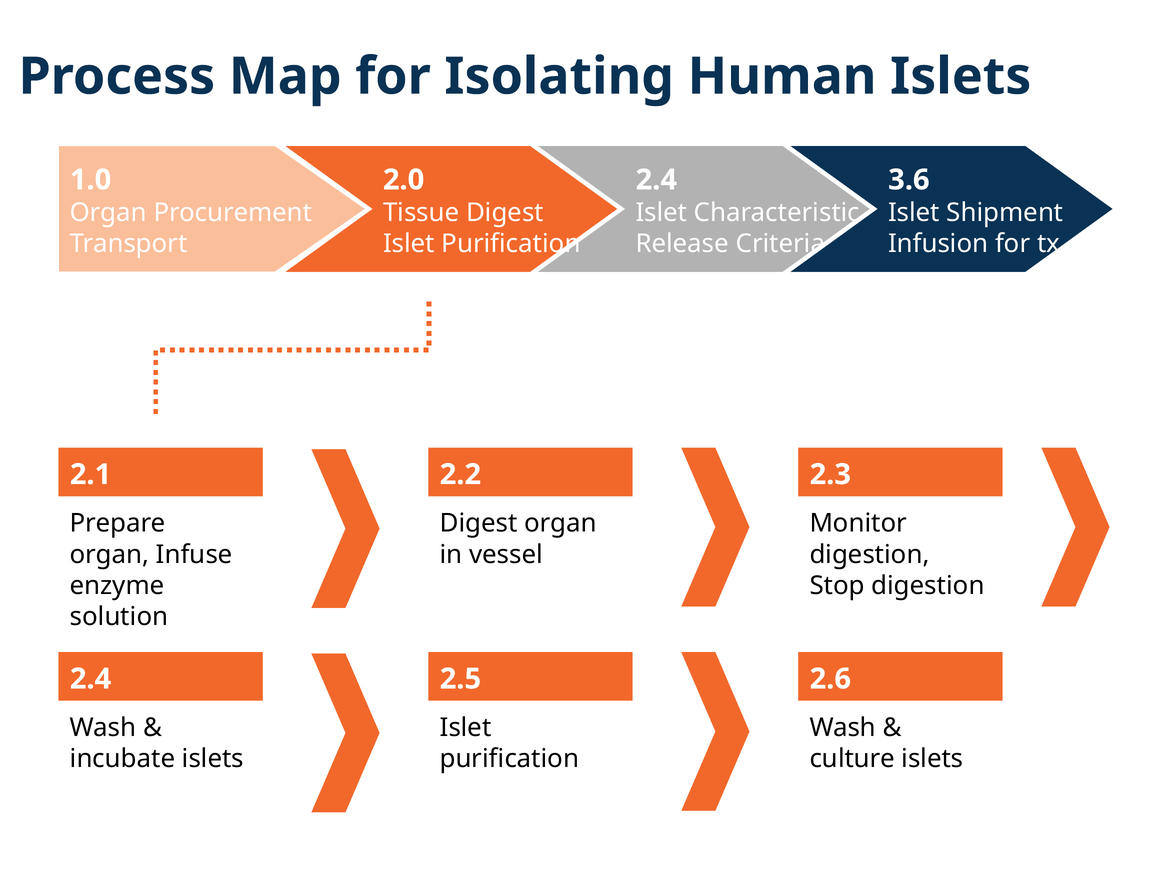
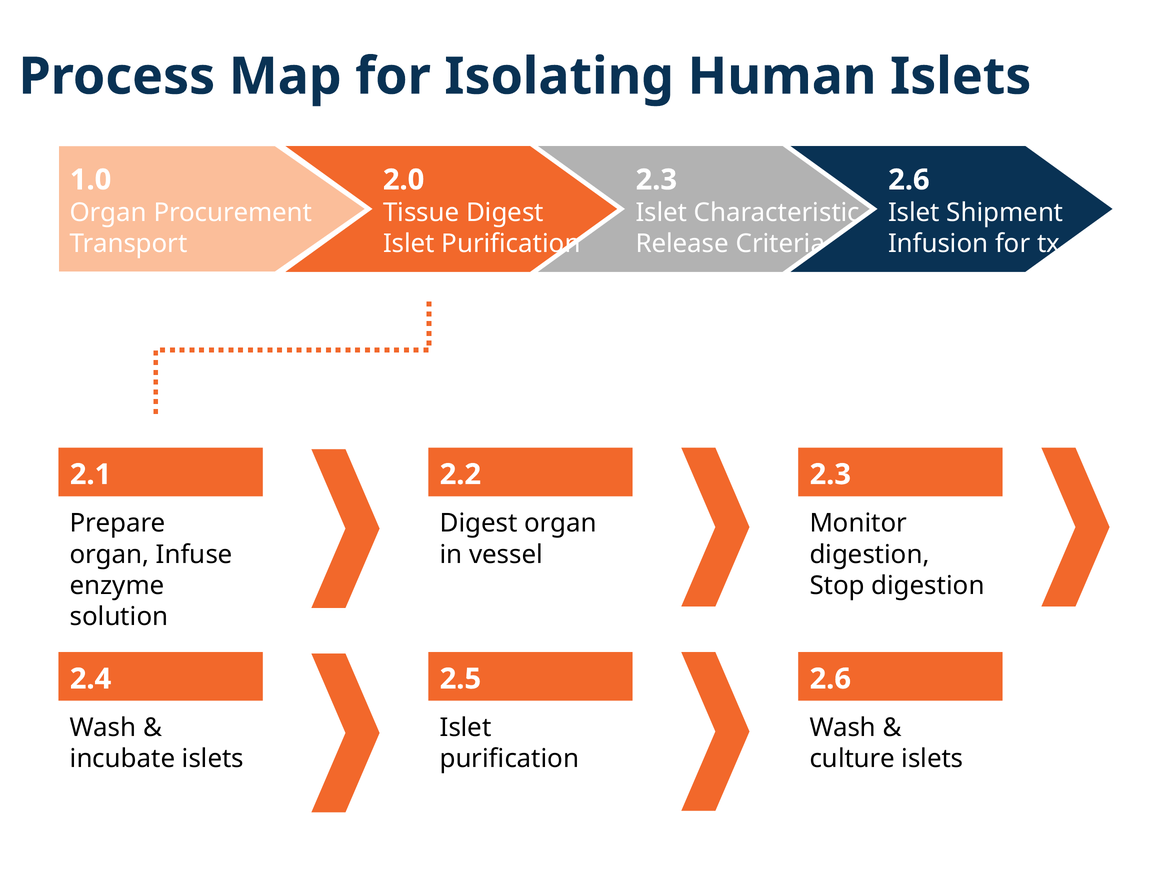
2.4 at (656, 180): 2.4 -> 2.3
3.6 at (909, 180): 3.6 -> 2.6
